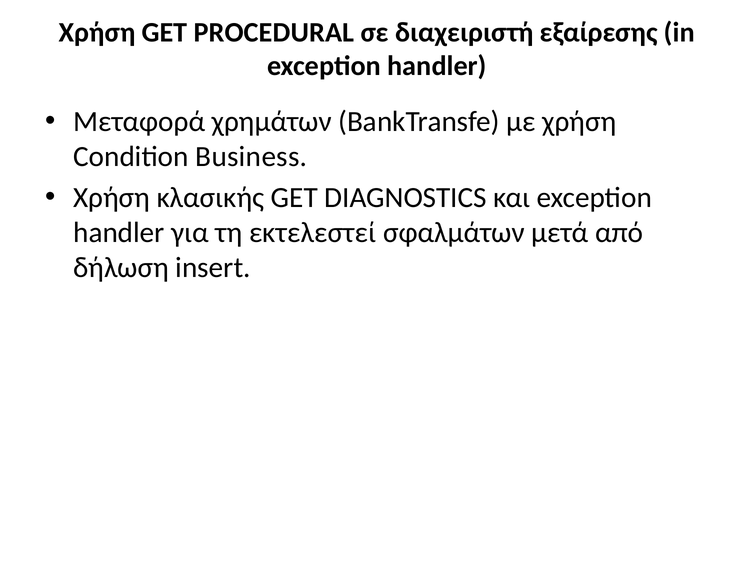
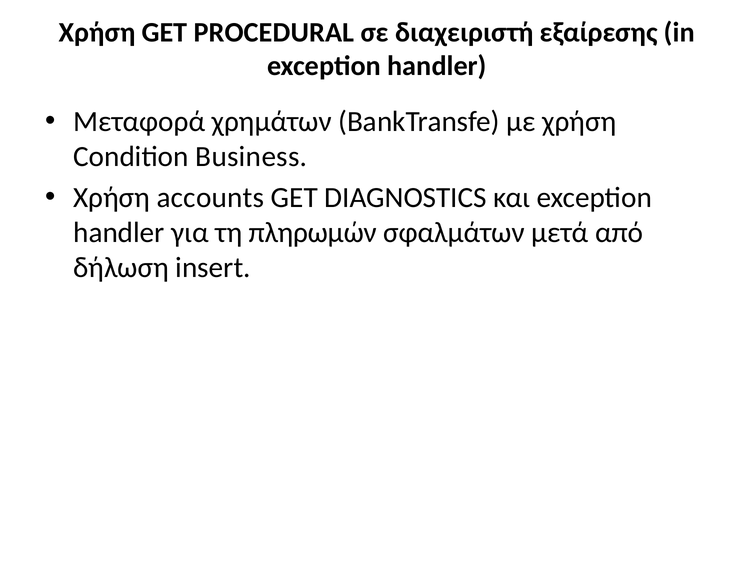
κλασικής: κλασικής -> accounts
εκτελεστεί: εκτελεστεί -> πληρωμών
